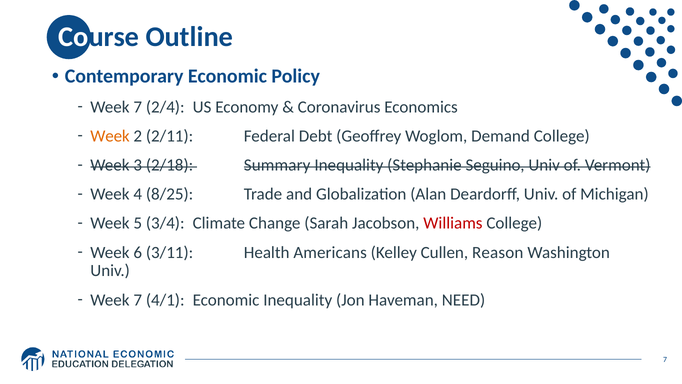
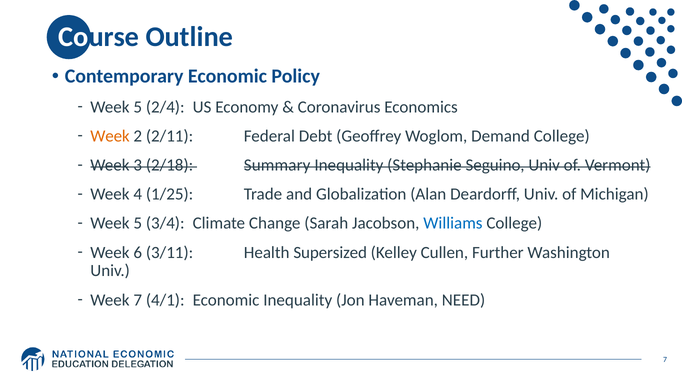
7 at (138, 107): 7 -> 5
8/25: 8/25 -> 1/25
Williams colour: red -> blue
Americans: Americans -> Supersized
Reason: Reason -> Further
